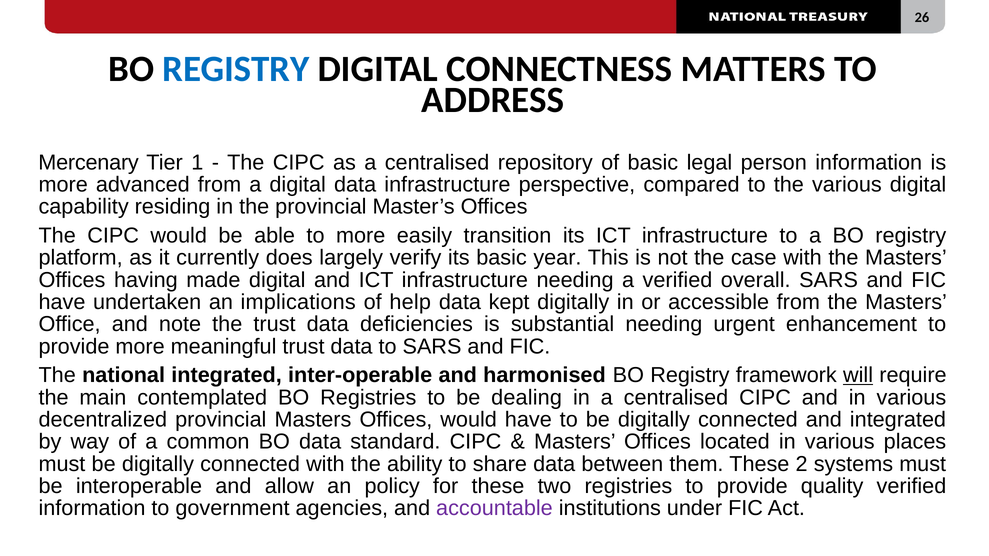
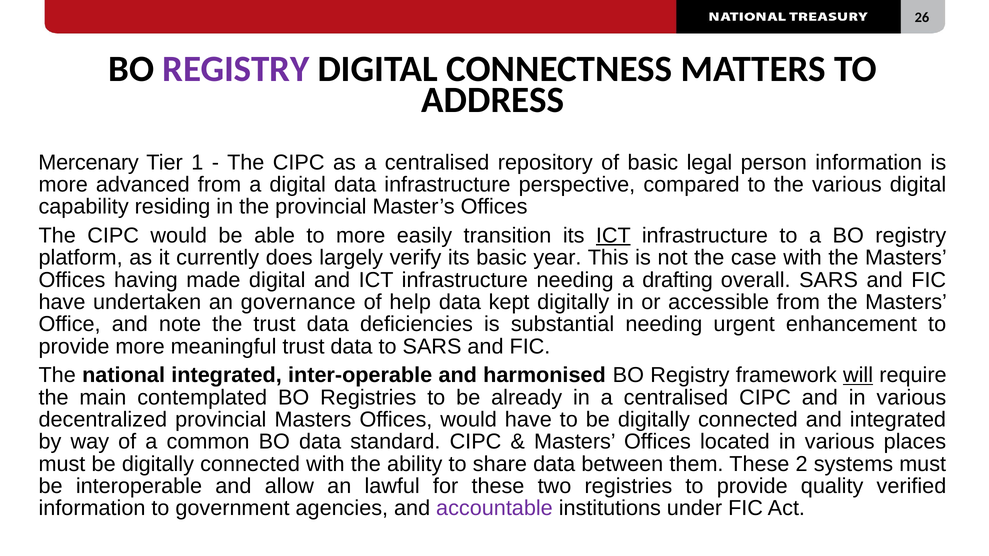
REGISTRY at (236, 69) colour: blue -> purple
ICT at (613, 236) underline: none -> present
a verified: verified -> drafting
implications: implications -> governance
dealing: dealing -> already
policy: policy -> lawful
